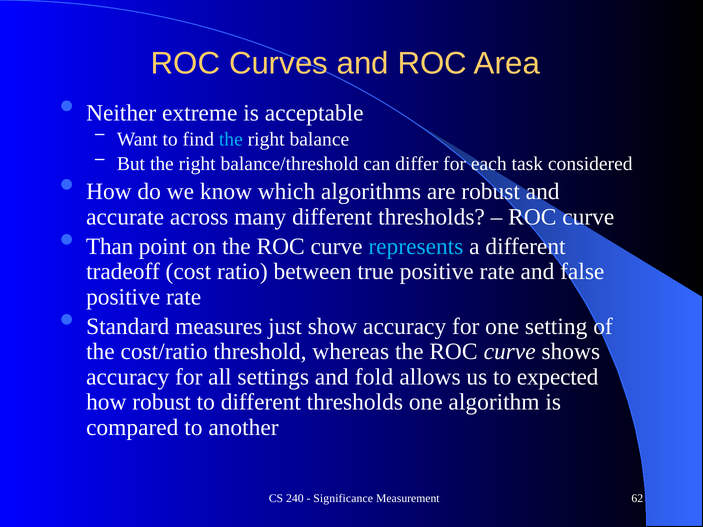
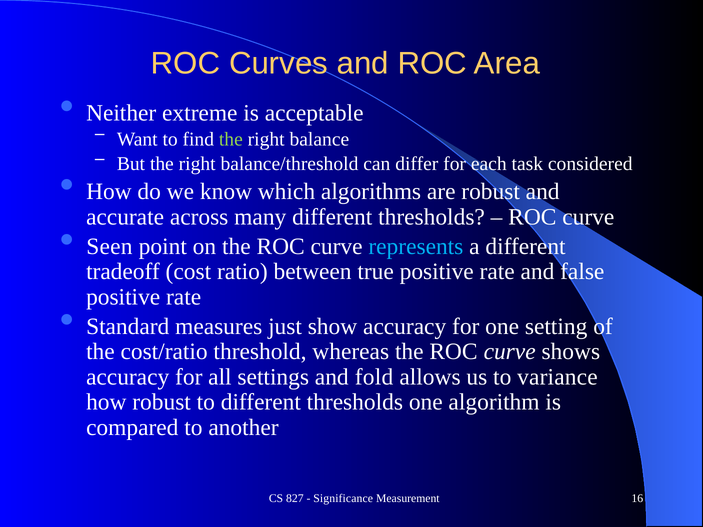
the at (231, 139) colour: light blue -> light green
Than: Than -> Seen
expected: expected -> variance
240: 240 -> 827
62: 62 -> 16
